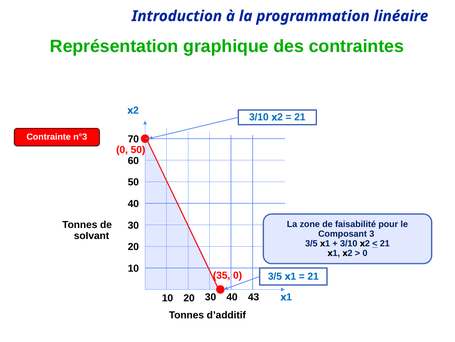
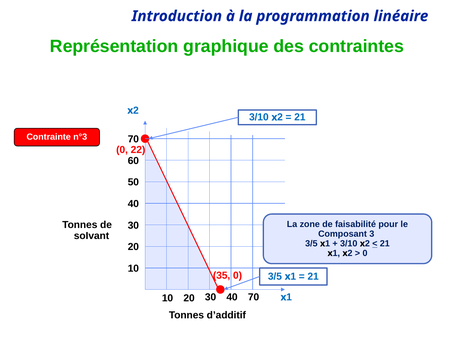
0 50: 50 -> 22
40 43: 43 -> 70
